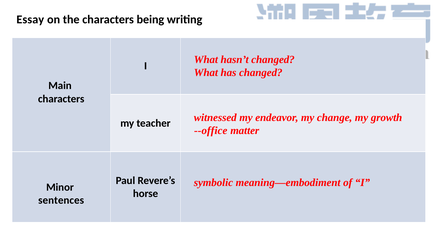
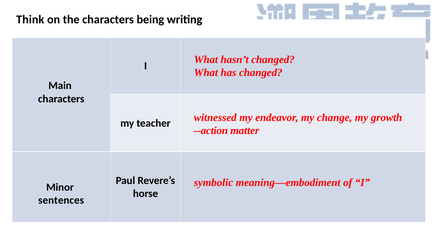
Essay: Essay -> Think
--office: --office -> --action
